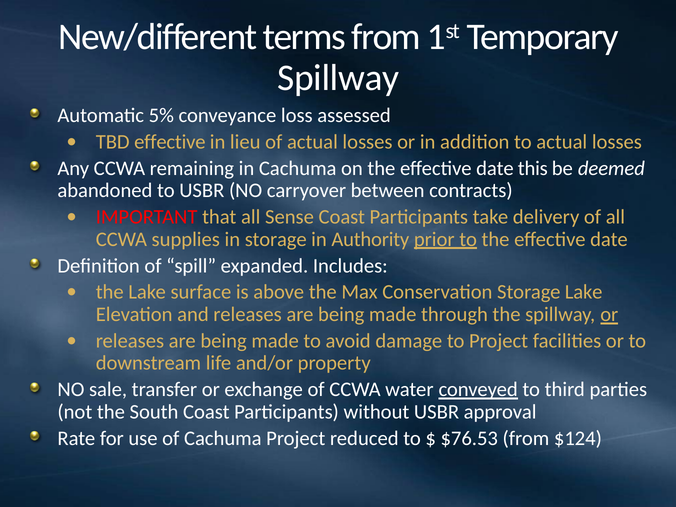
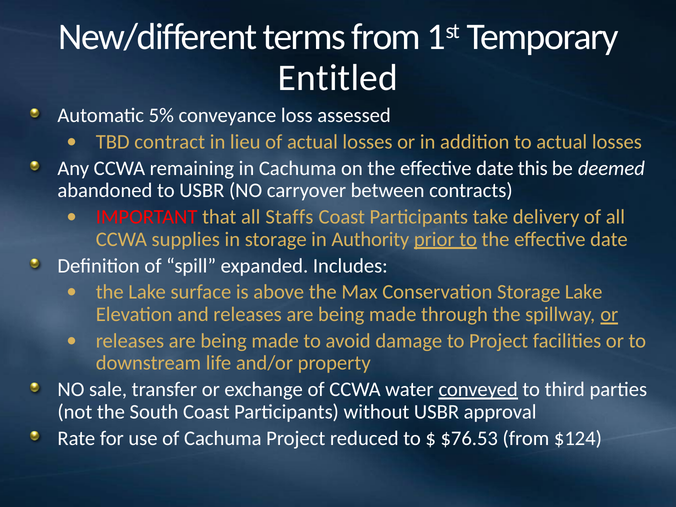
Spillway at (338, 78): Spillway -> Entitled
TBD effective: effective -> contract
Sense: Sense -> Staffs
